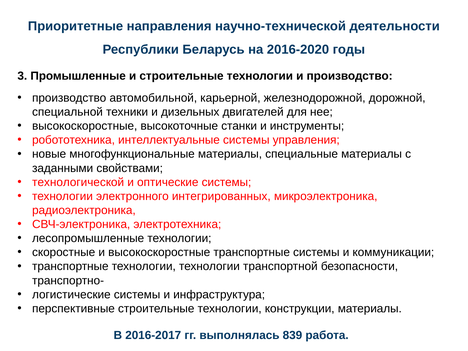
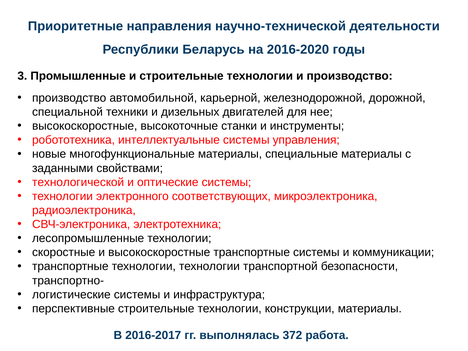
интегрированных: интегрированных -> соответствующих
839: 839 -> 372
